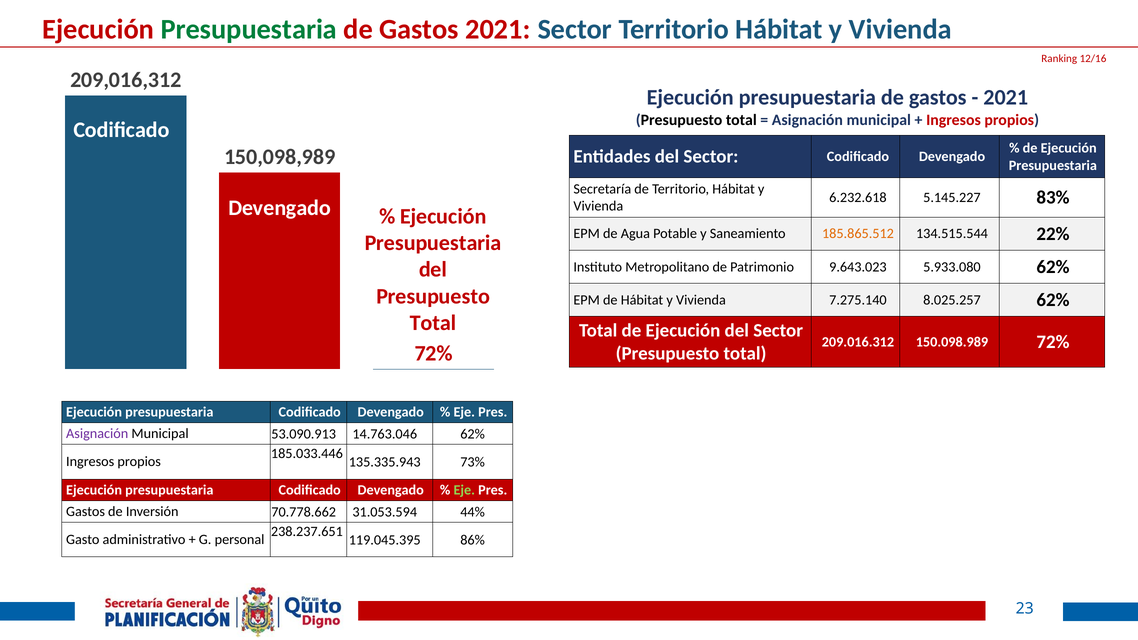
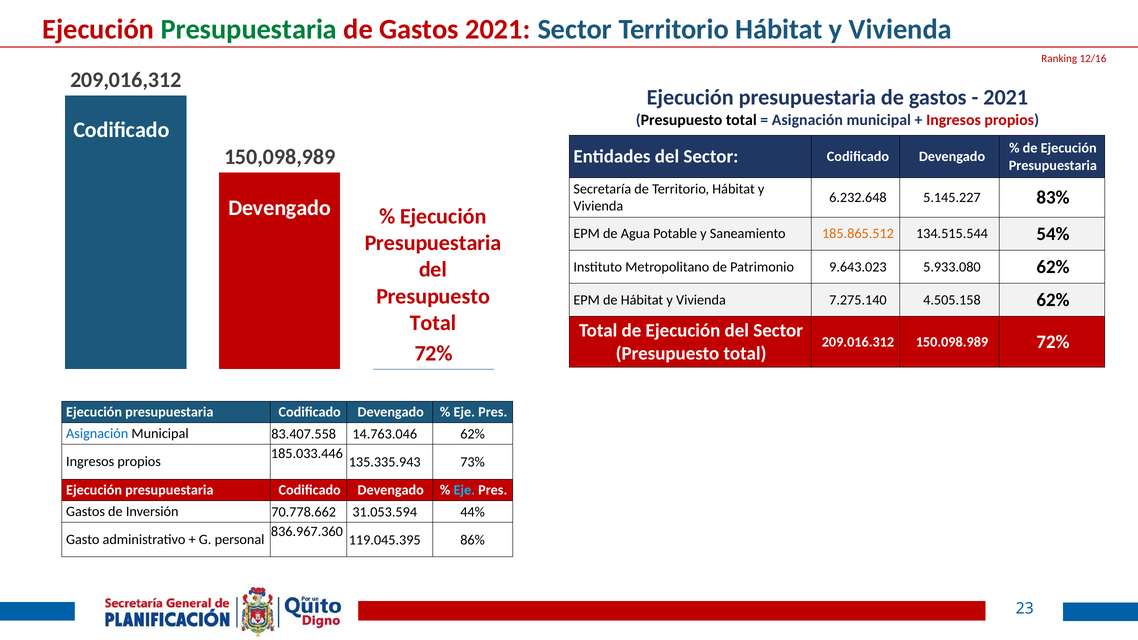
6.232.618: 6.232.618 -> 6.232.648
22%: 22% -> 54%
8.025.257: 8.025.257 -> 4.505.158
Asignación at (97, 434) colour: purple -> blue
53.090.913: 53.090.913 -> 83.407.558
Eje at (464, 490) colour: light green -> light blue
238.237.651: 238.237.651 -> 836.967.360
